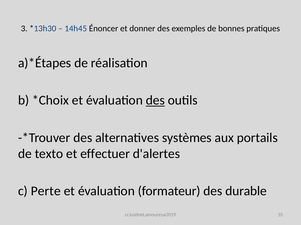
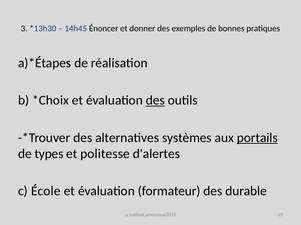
portails underline: none -> present
texto: texto -> types
effectuer: effectuer -> politesse
Perte: Perte -> École
